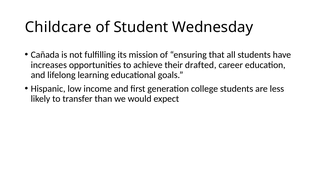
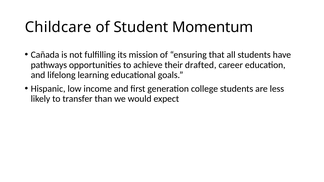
Wednesday: Wednesday -> Momentum
increases: increases -> pathways
